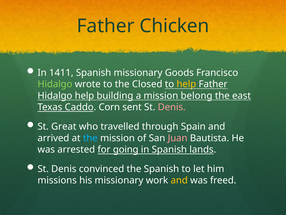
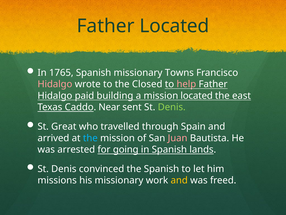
Father Chicken: Chicken -> Located
1411: 1411 -> 1765
Goods: Goods -> Towns
Hidalgo at (55, 84) colour: light green -> pink
help at (186, 84) colour: yellow -> pink
Hidalgo help: help -> paid
mission belong: belong -> located
Corn: Corn -> Near
Denis at (172, 107) colour: pink -> light green
